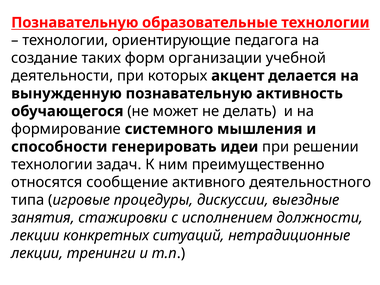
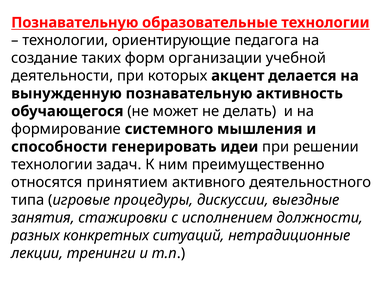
сообщение: сообщение -> принятием
лекции at (35, 235): лекции -> разных
